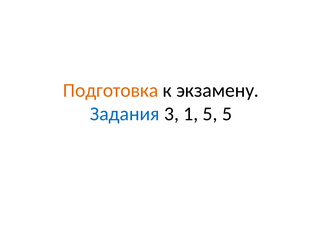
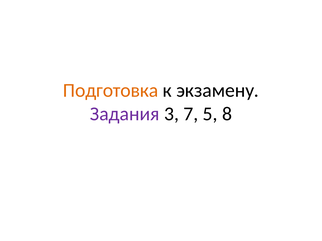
Задания colour: blue -> purple
1: 1 -> 7
5 5: 5 -> 8
